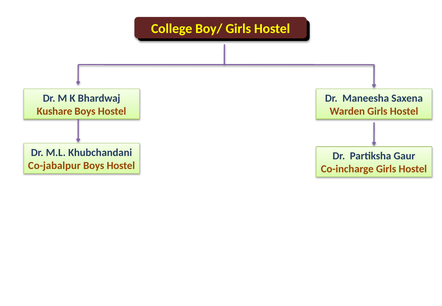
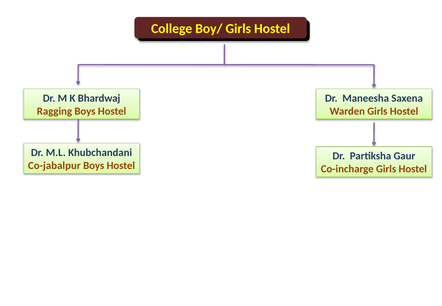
Kushare: Kushare -> Ragging
